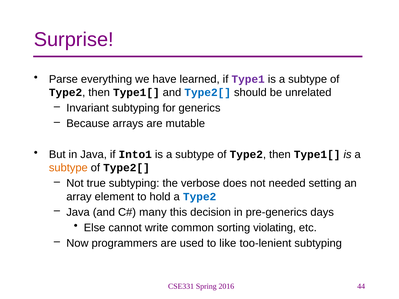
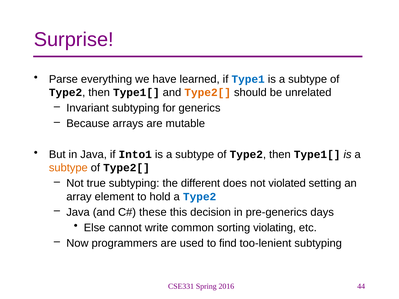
Type1 colour: purple -> blue
Type2[ at (208, 93) colour: blue -> orange
verbose: verbose -> different
needed: needed -> violated
many: many -> these
like: like -> find
